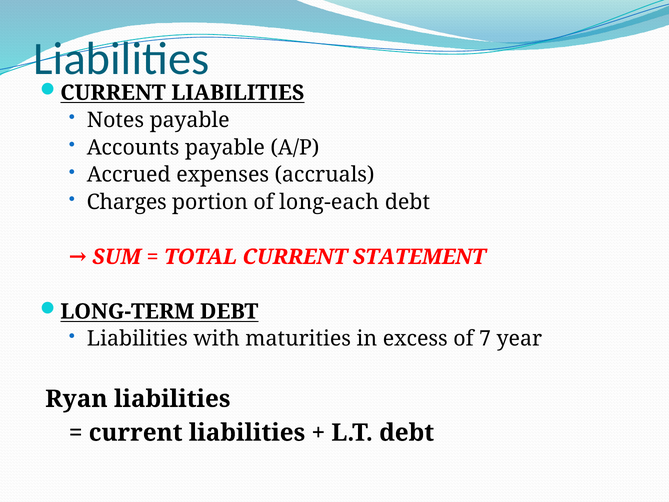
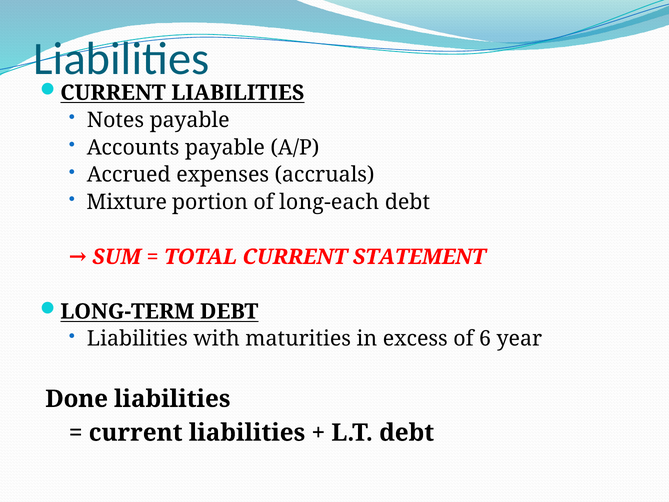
Charges: Charges -> Mixture
7: 7 -> 6
Ryan: Ryan -> Done
